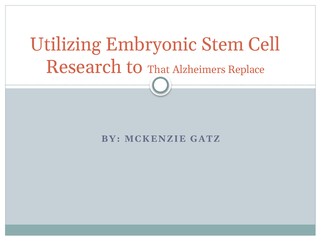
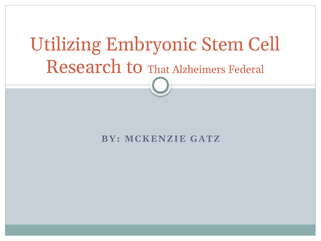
Replace: Replace -> Federal
